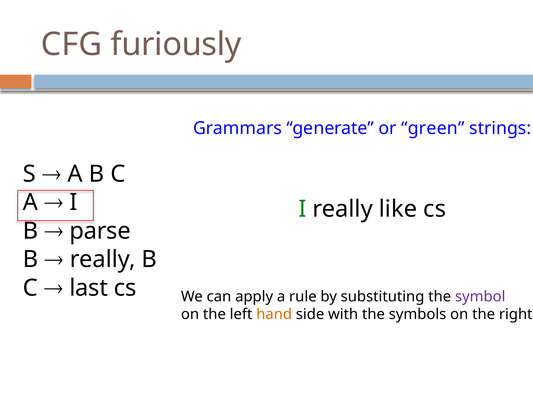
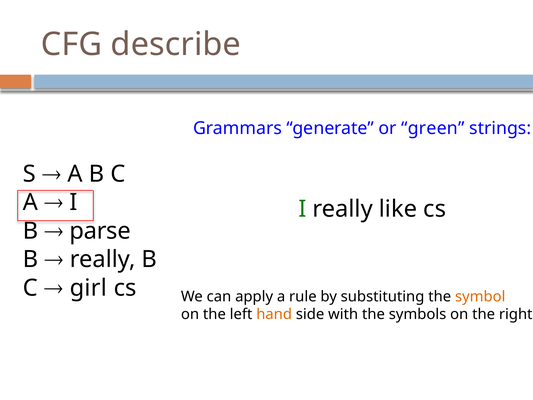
furiously: furiously -> describe
last: last -> girl
symbol colour: purple -> orange
